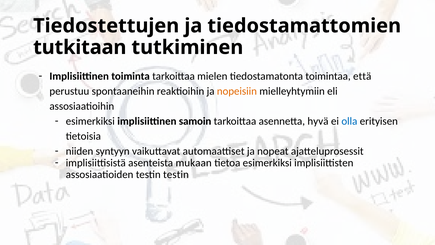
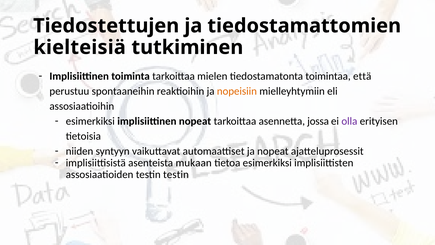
tutkitaan: tutkitaan -> kielteisiä
implisiittinen samoin: samoin -> nopeat
hyvä: hyvä -> jossa
olla colour: blue -> purple
